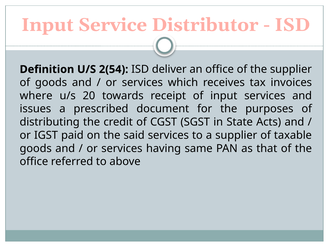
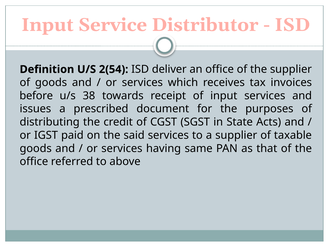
where: where -> before
20: 20 -> 38
